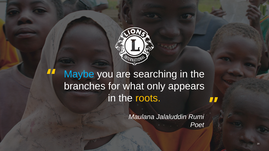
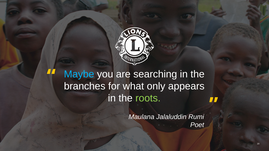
roots colour: yellow -> light green
